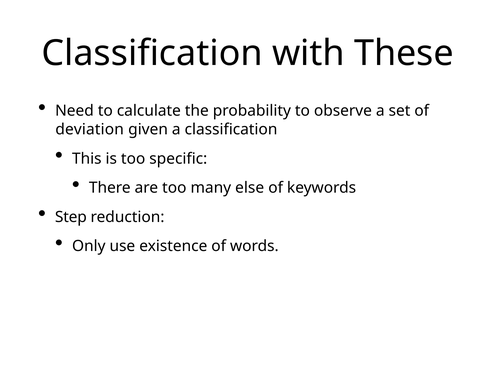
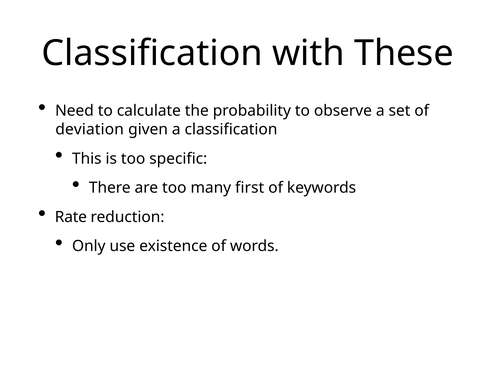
else: else -> first
Step: Step -> Rate
